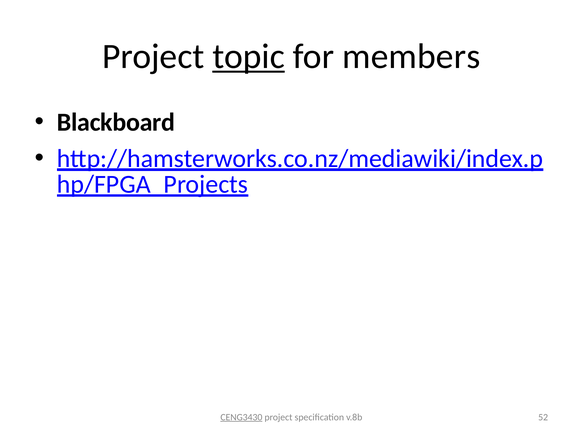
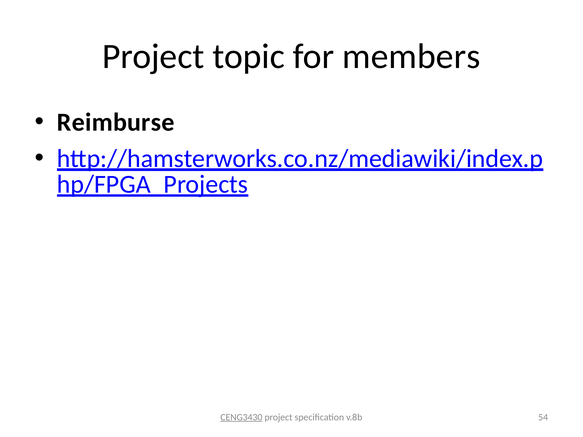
topic underline: present -> none
Blackboard: Blackboard -> Reimburse
52: 52 -> 54
